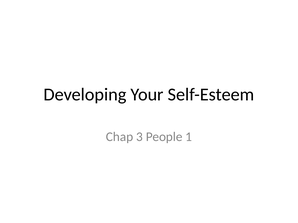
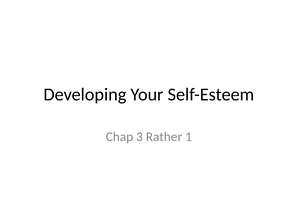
People: People -> Rather
